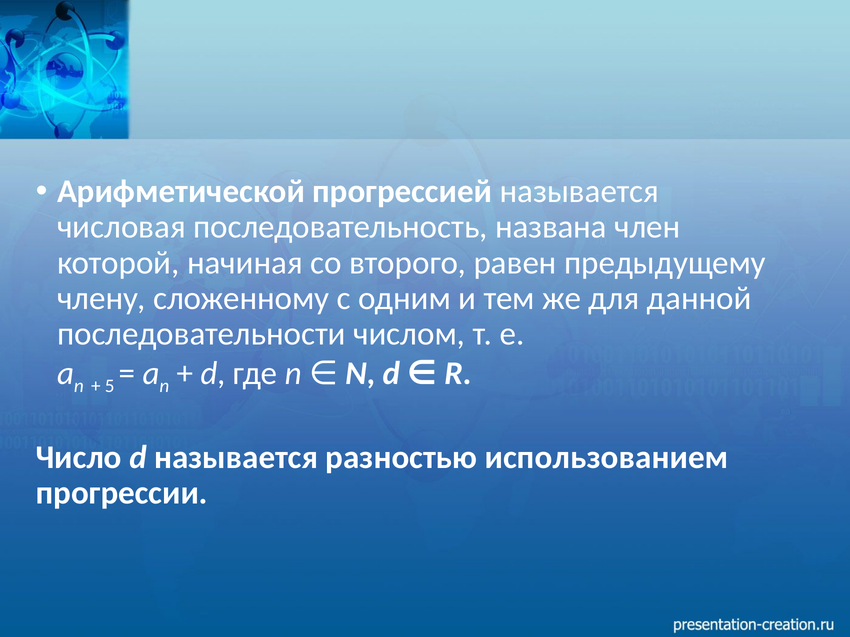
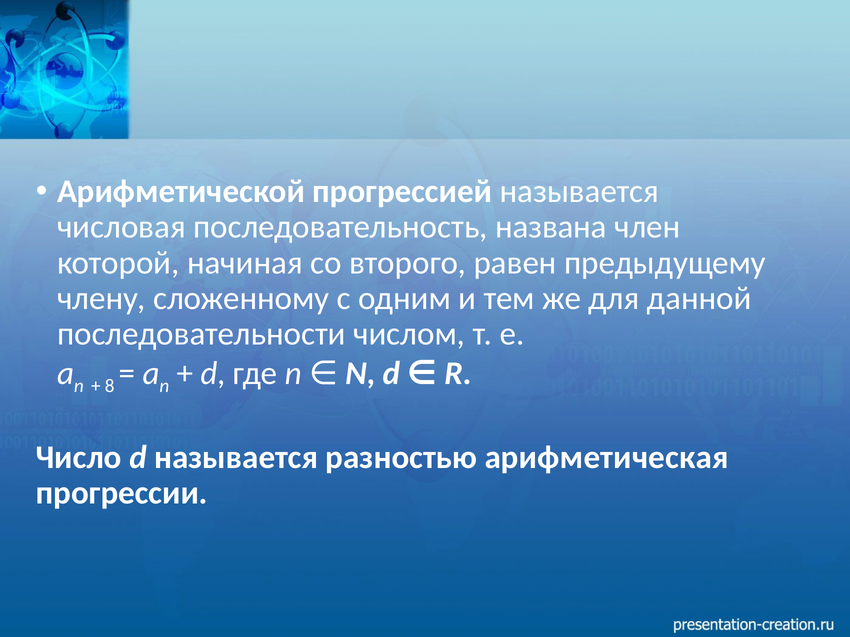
5: 5 -> 8
использованием: использованием -> арифметическая
